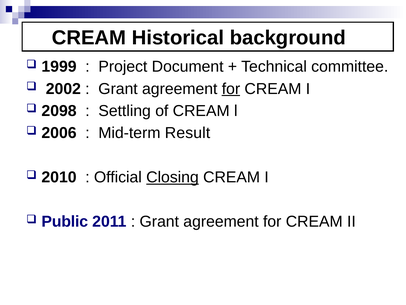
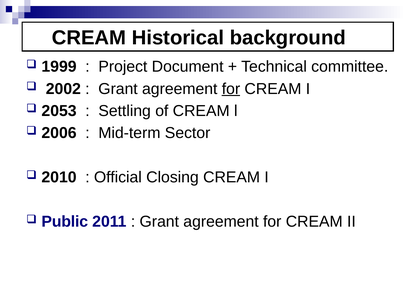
2098: 2098 -> 2053
Result: Result -> Sector
Closing underline: present -> none
